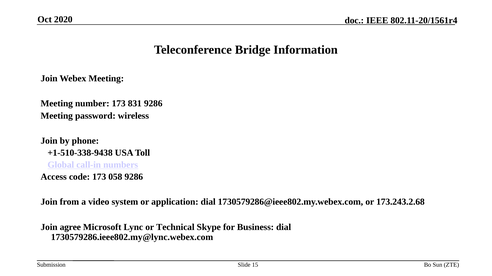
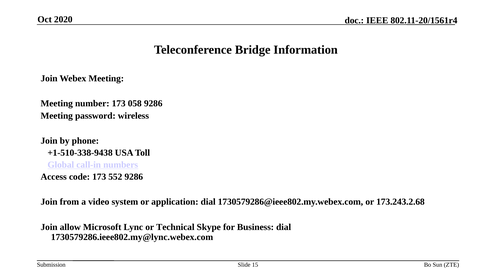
831: 831 -> 058
058: 058 -> 552
agree: agree -> allow
